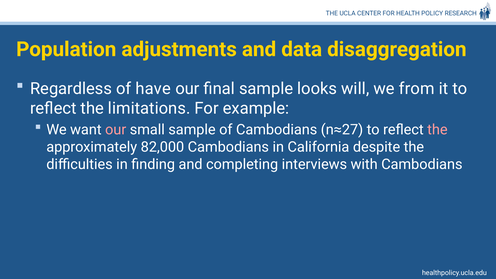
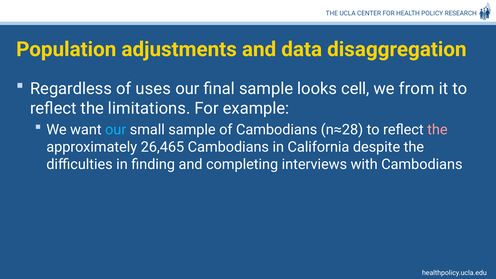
have: have -> uses
will: will -> cell
our at (116, 130) colour: pink -> light blue
n≈27: n≈27 -> n≈28
82,000: 82,000 -> 26,465
